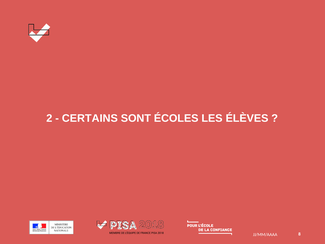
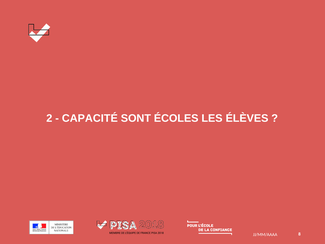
CERTAINS: CERTAINS -> CAPACITÉ
